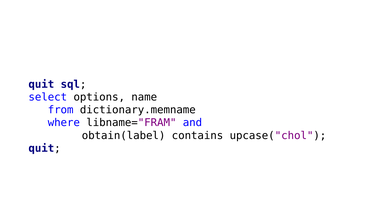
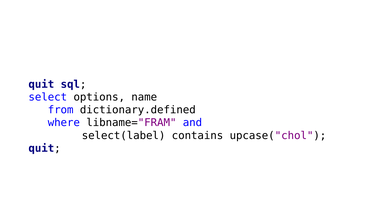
dictionary.memname: dictionary.memname -> dictionary.defined
obtain(label: obtain(label -> select(label
